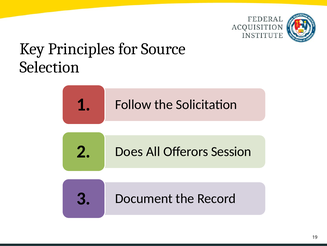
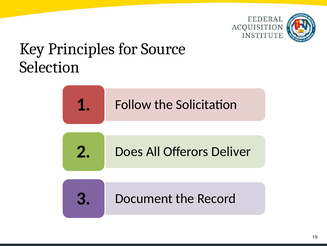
Session: Session -> Deliver
